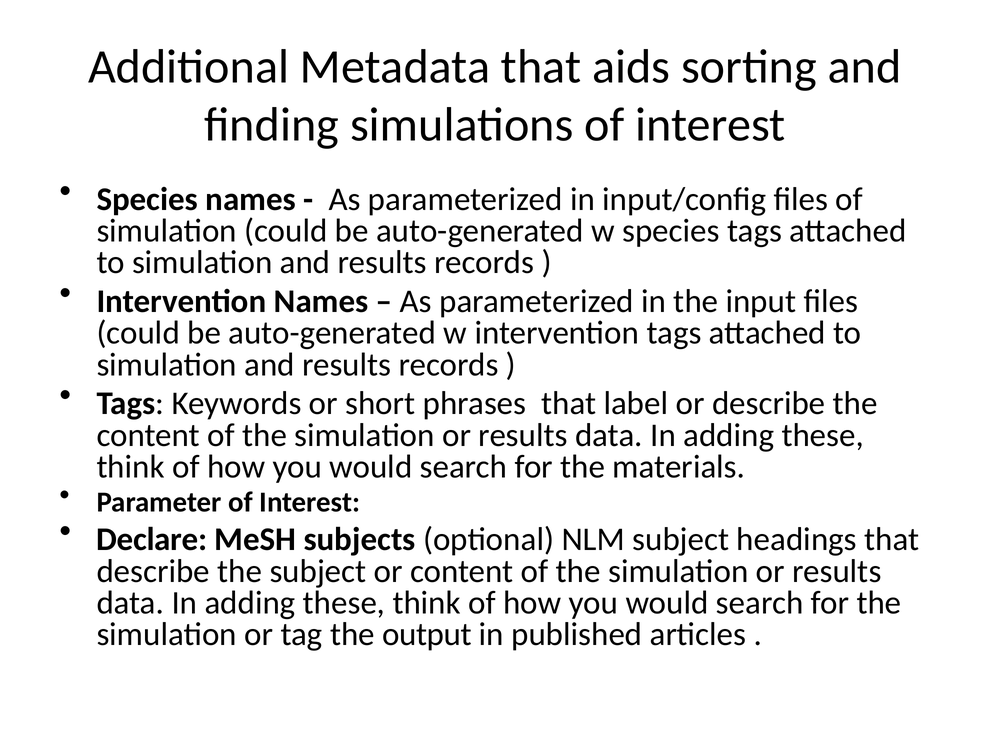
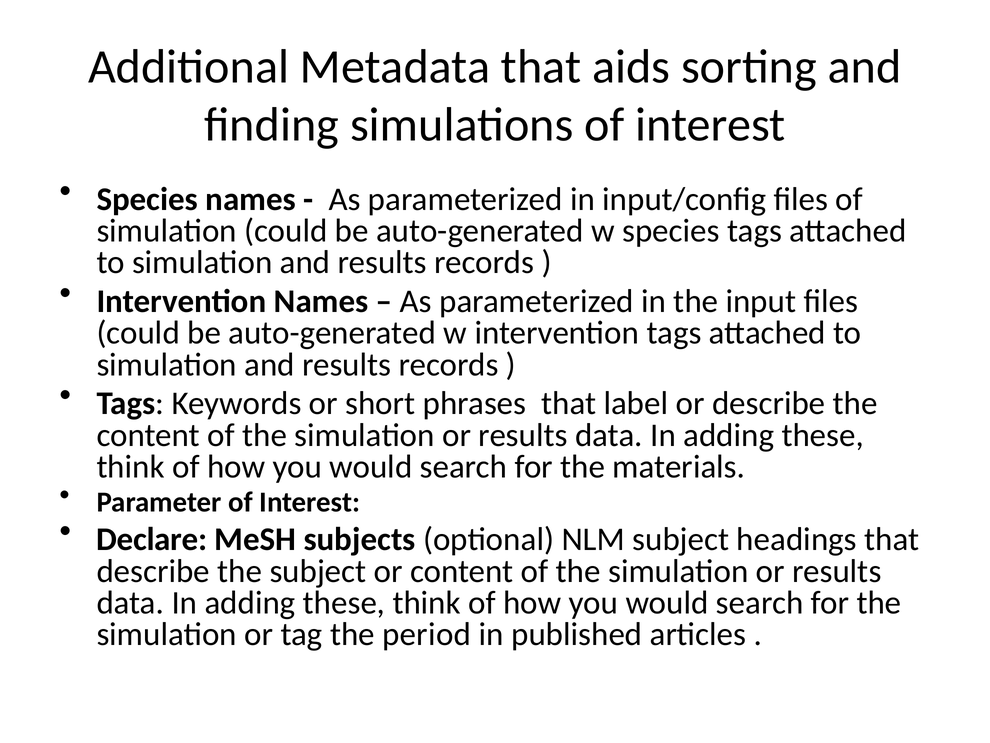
output: output -> period
